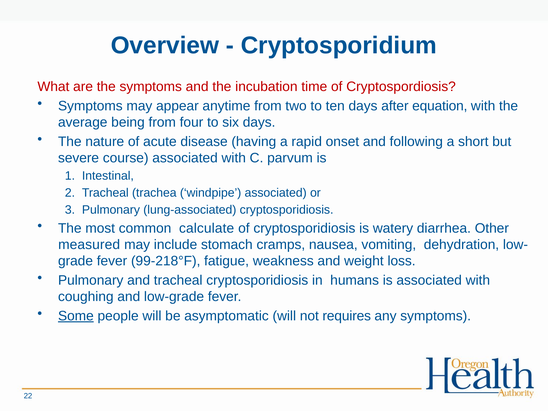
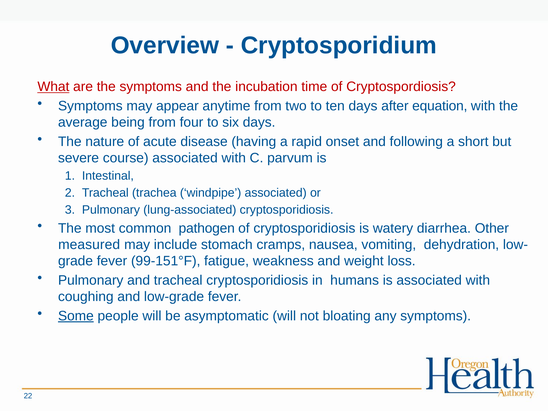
What underline: none -> present
calculate: calculate -> pathogen
99-218°F: 99-218°F -> 99-151°F
requires: requires -> bloating
